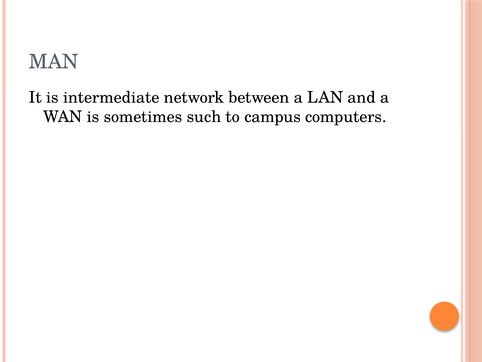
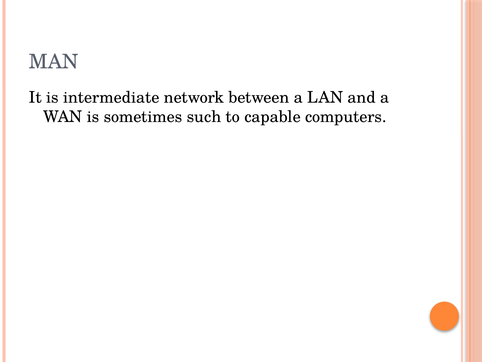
campus: campus -> capable
